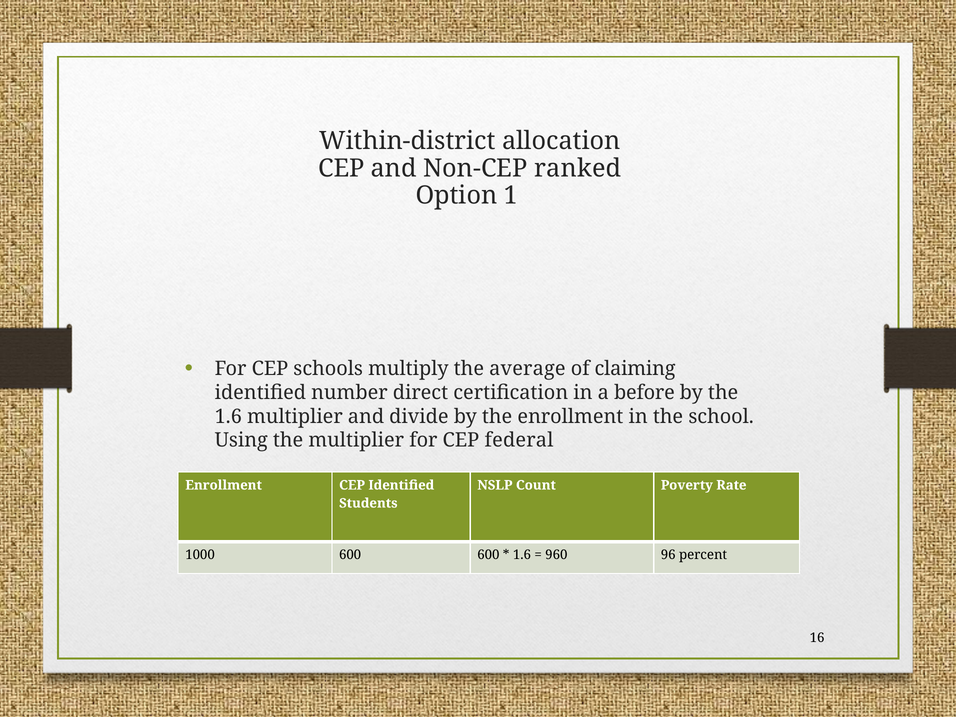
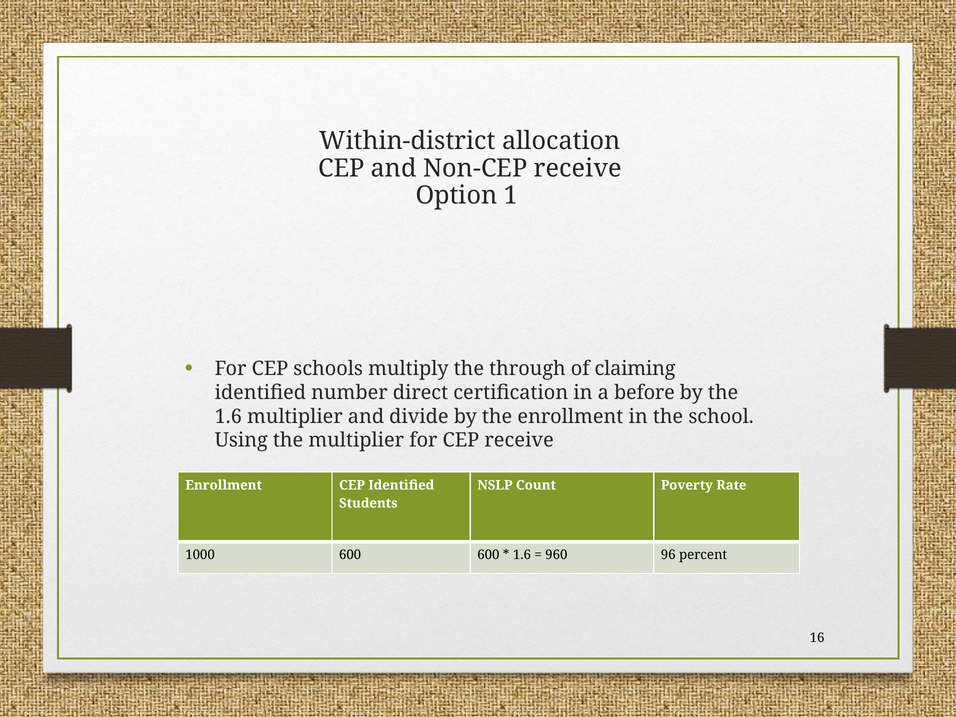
Non-CEP ranked: ranked -> receive
average: average -> through
CEP federal: federal -> receive
